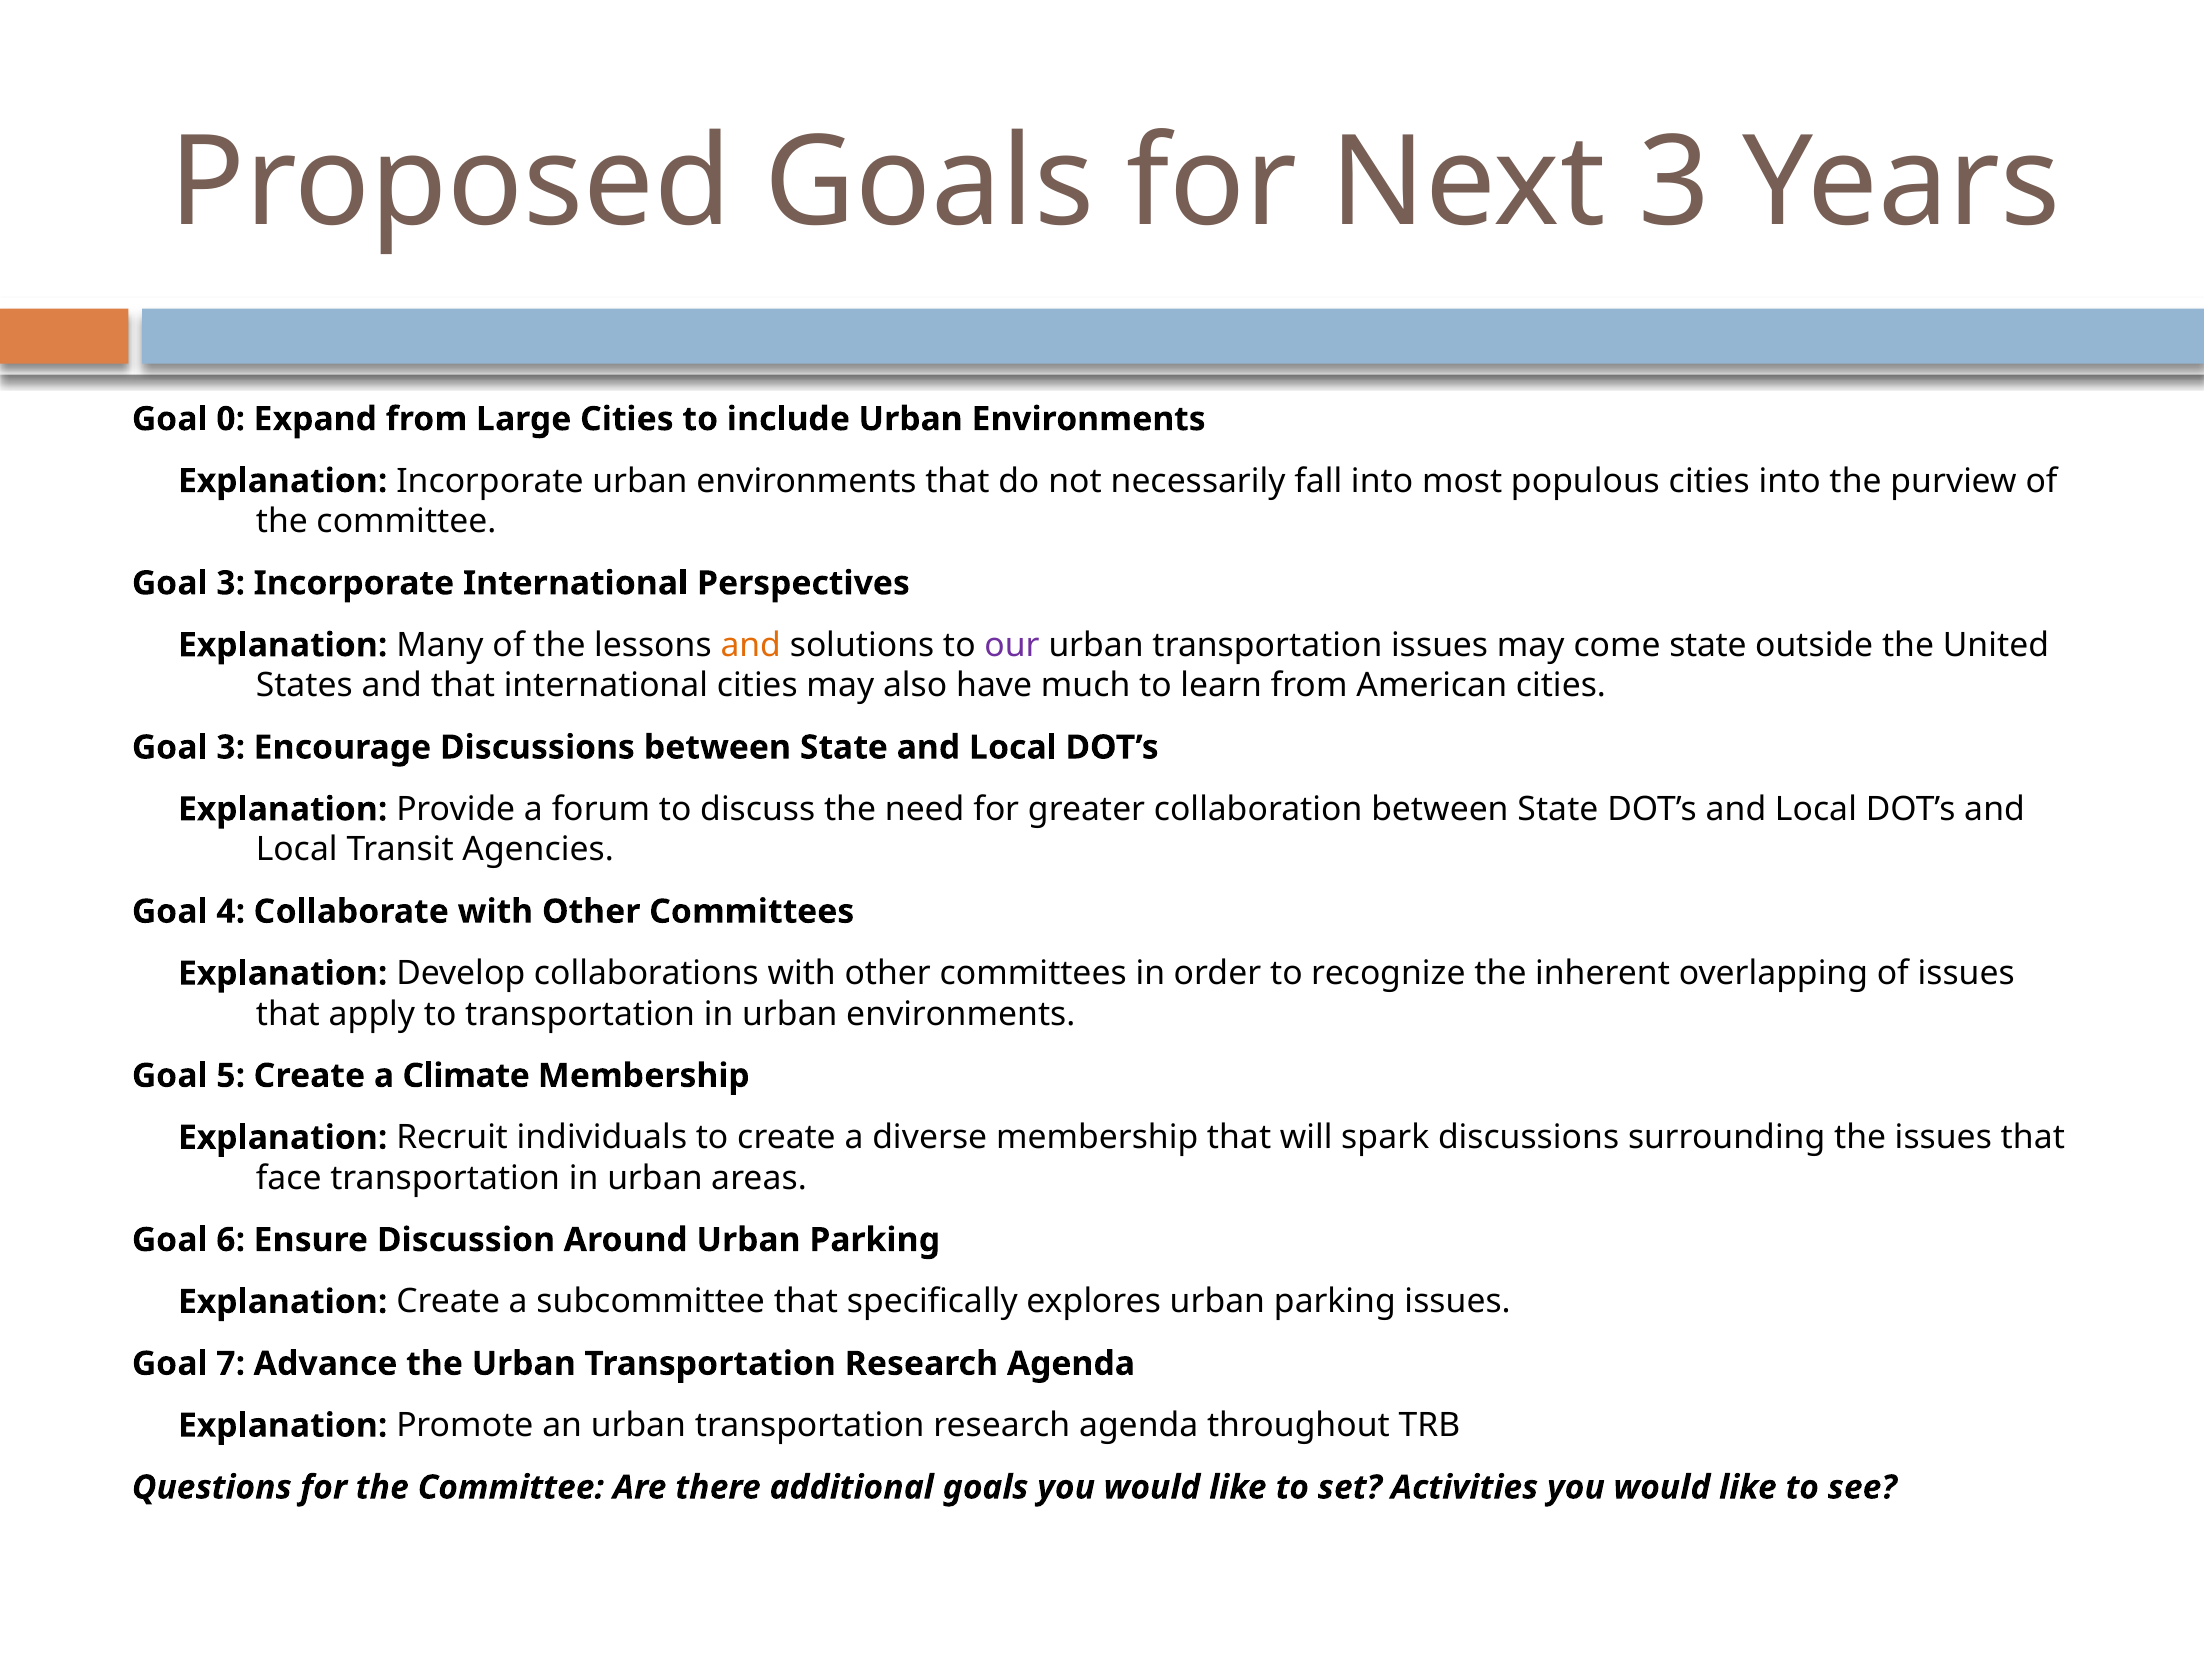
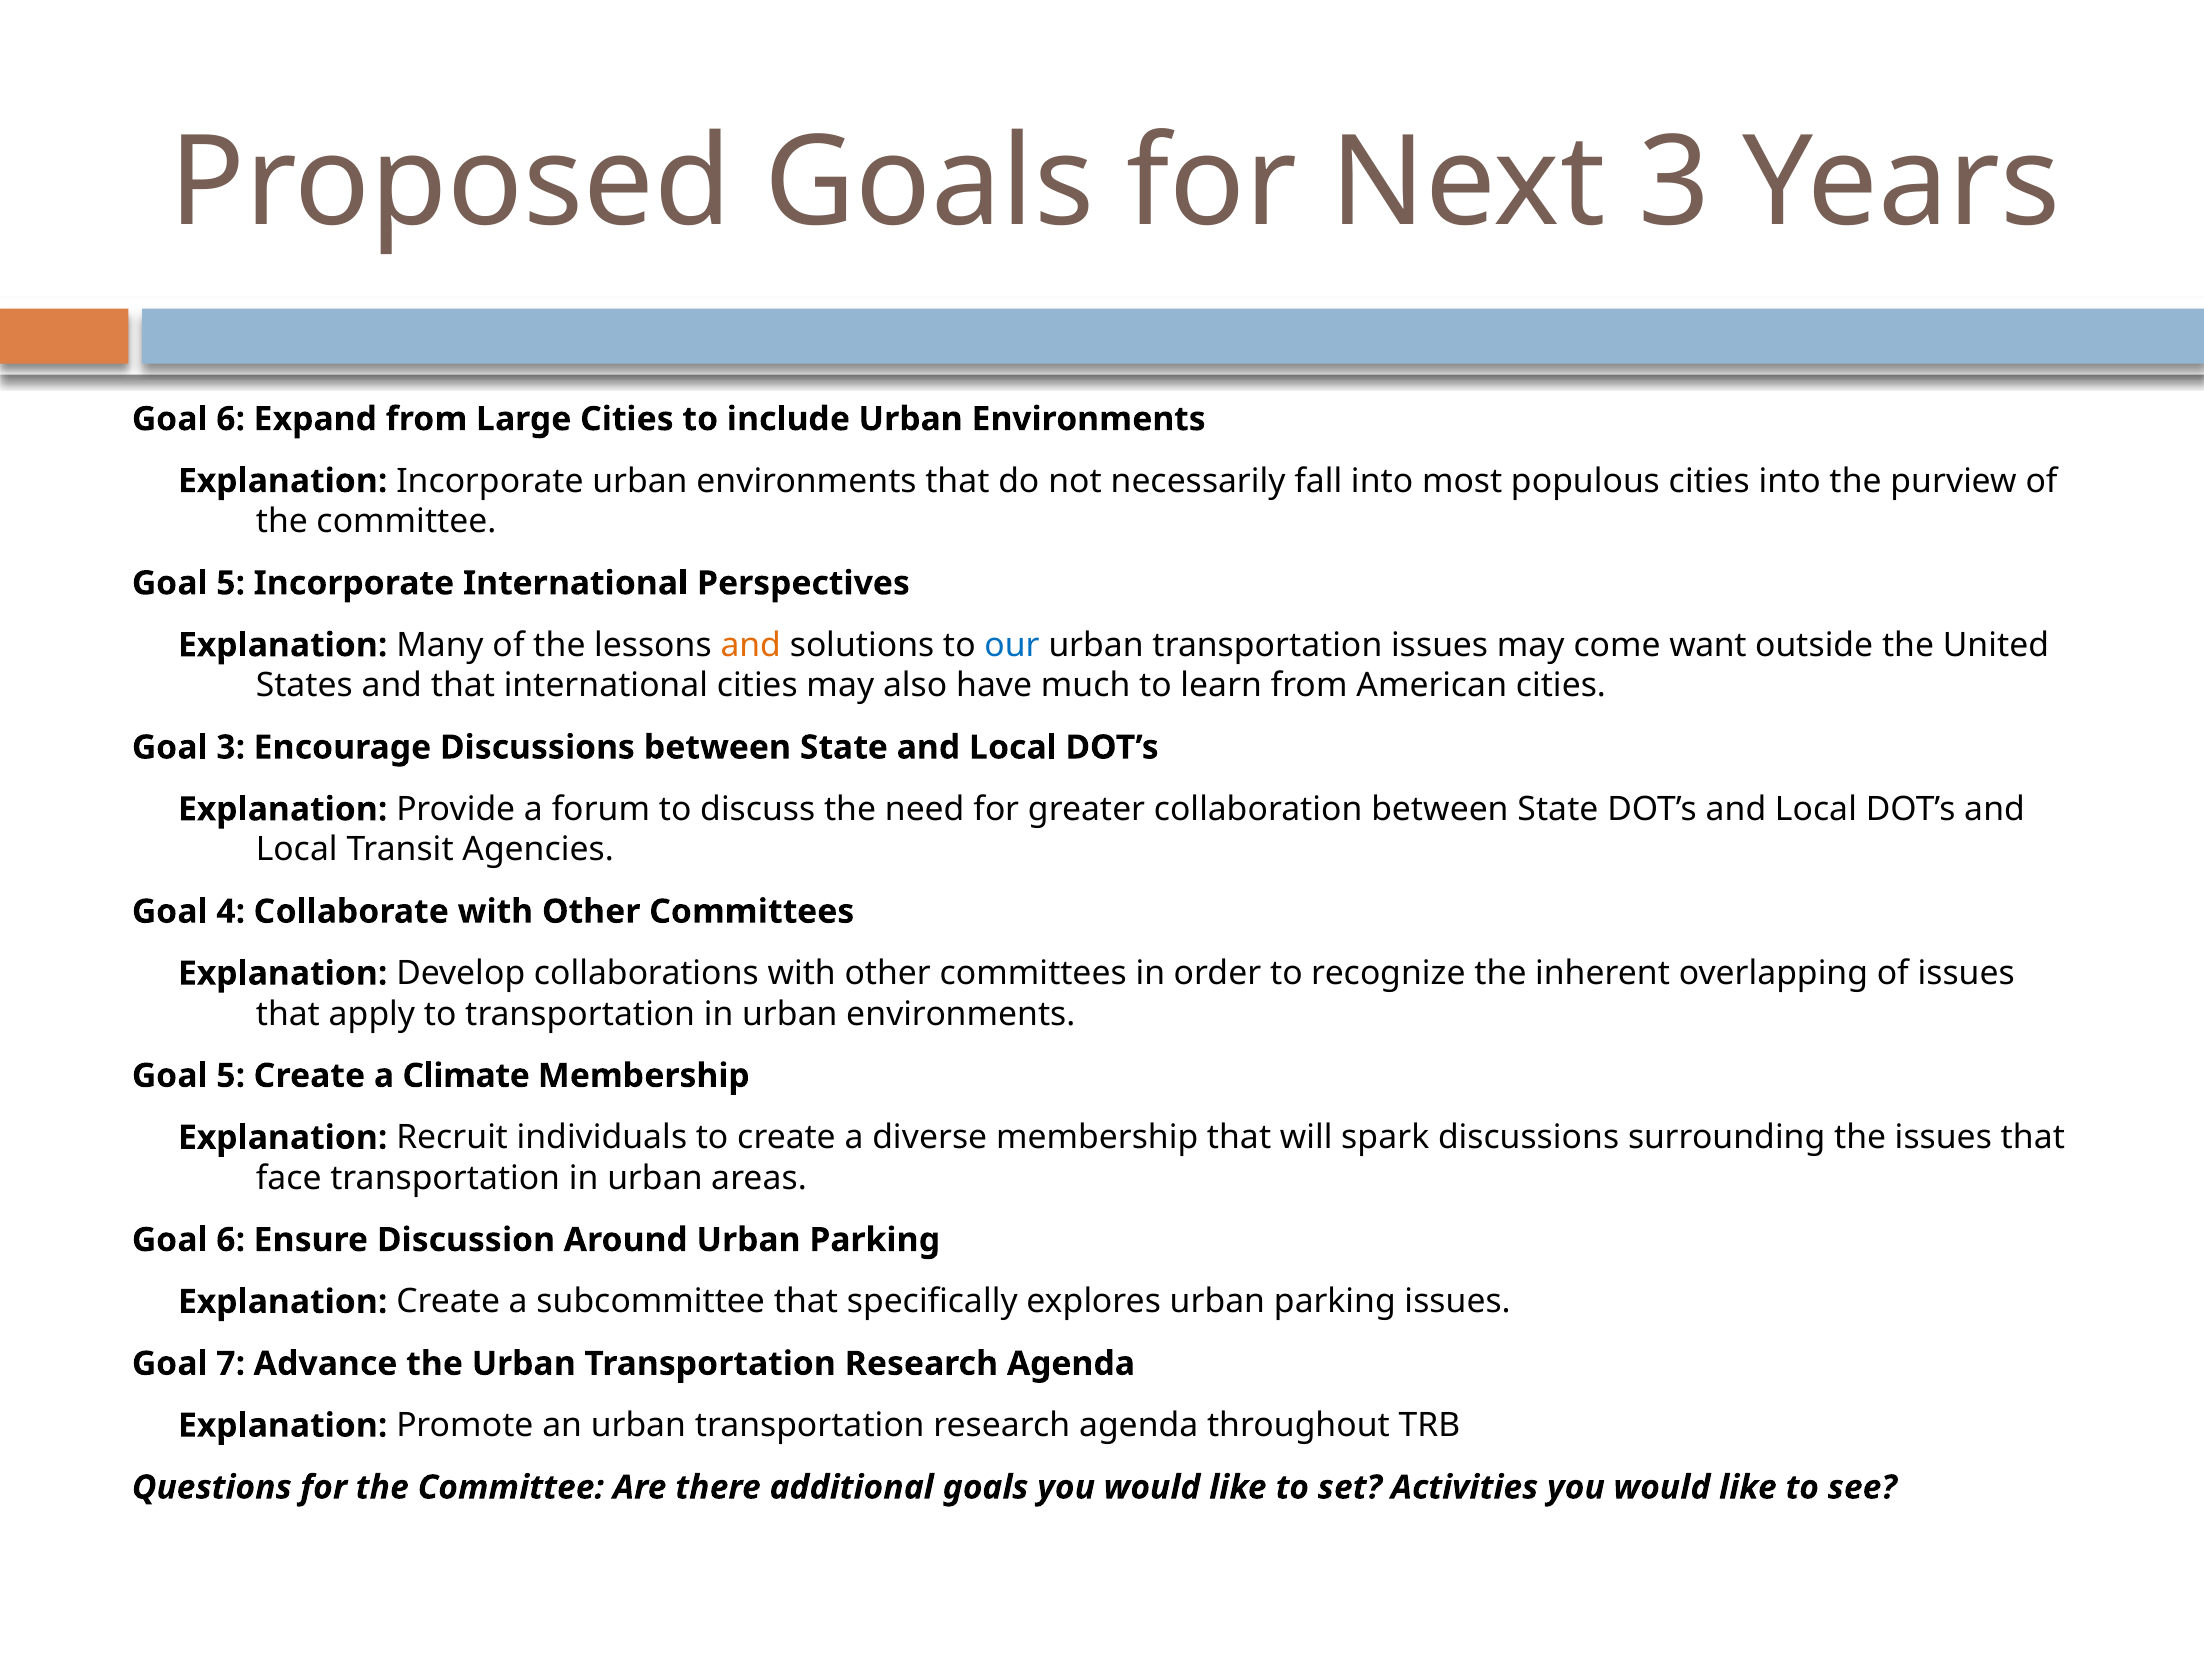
0 at (231, 419): 0 -> 6
3 at (231, 583): 3 -> 5
our colour: purple -> blue
come state: state -> want
